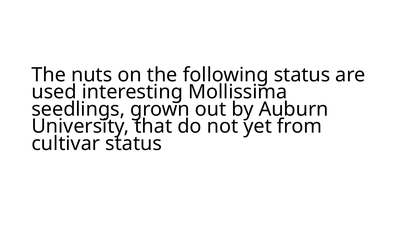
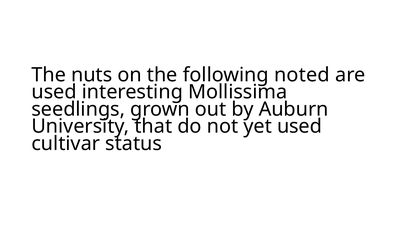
following status: status -> noted
yet from: from -> used
